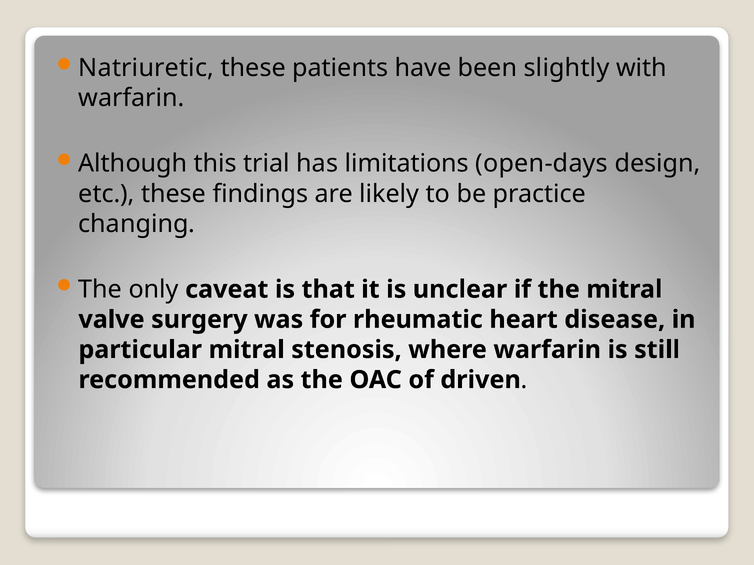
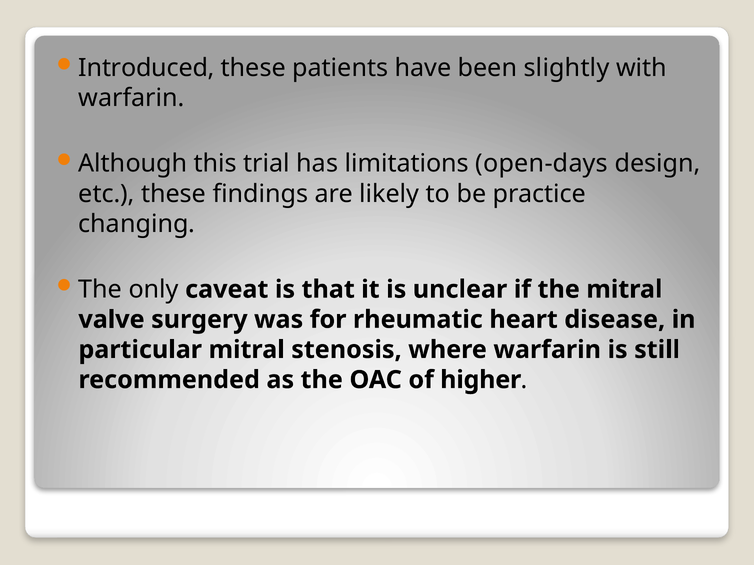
Natriuretic: Natriuretic -> Introduced
driven: driven -> higher
